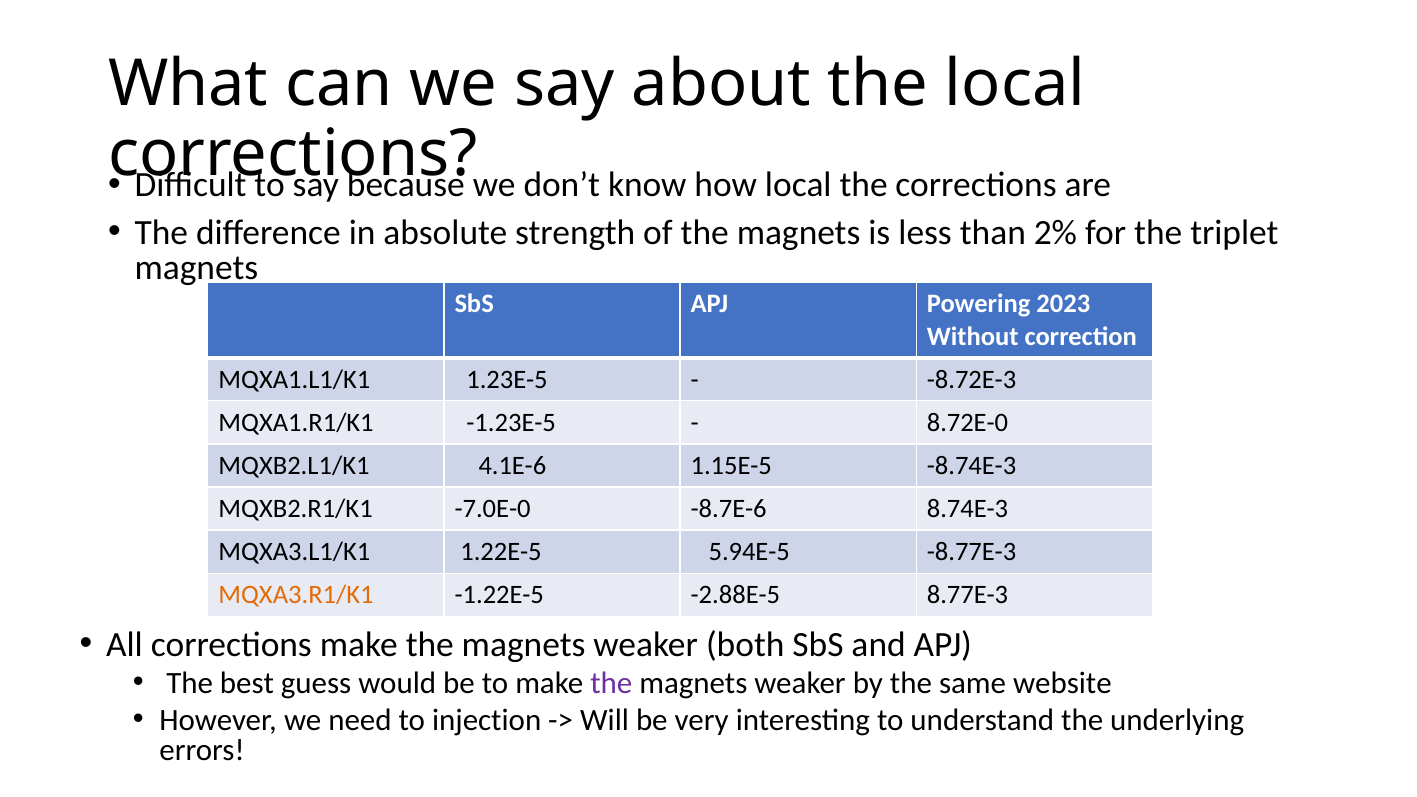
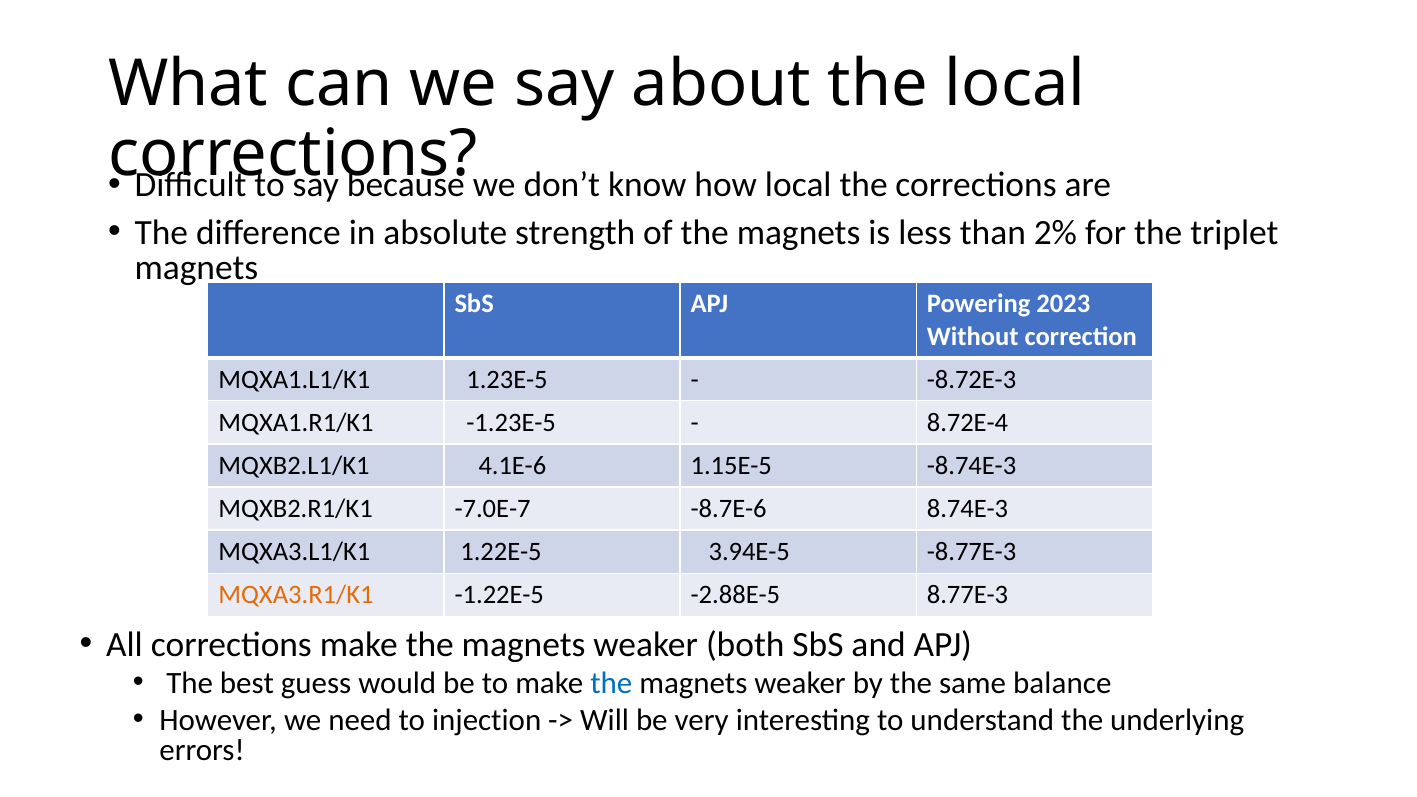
8.72E-0: 8.72E-0 -> 8.72E-4
-7.0E-0: -7.0E-0 -> -7.0E-7
5.94E-5: 5.94E-5 -> 3.94E-5
the at (611, 684) colour: purple -> blue
website: website -> balance
